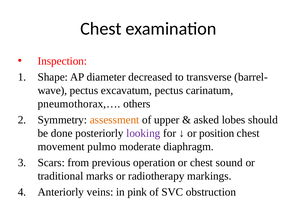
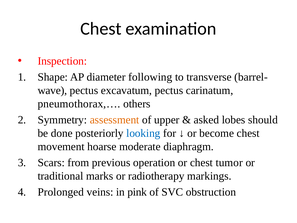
decreased: decreased -> following
looking colour: purple -> blue
position: position -> become
pulmo: pulmo -> hoarse
sound: sound -> tumor
Anteriorly: Anteriorly -> Prolonged
